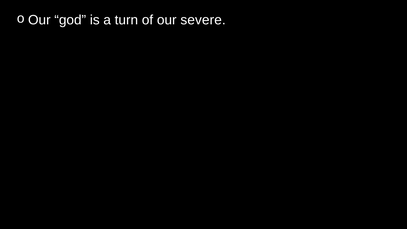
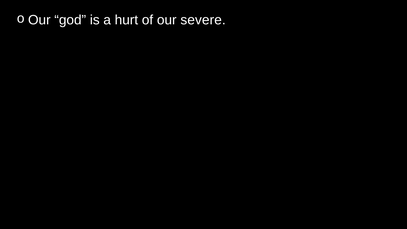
turn: turn -> hurt
